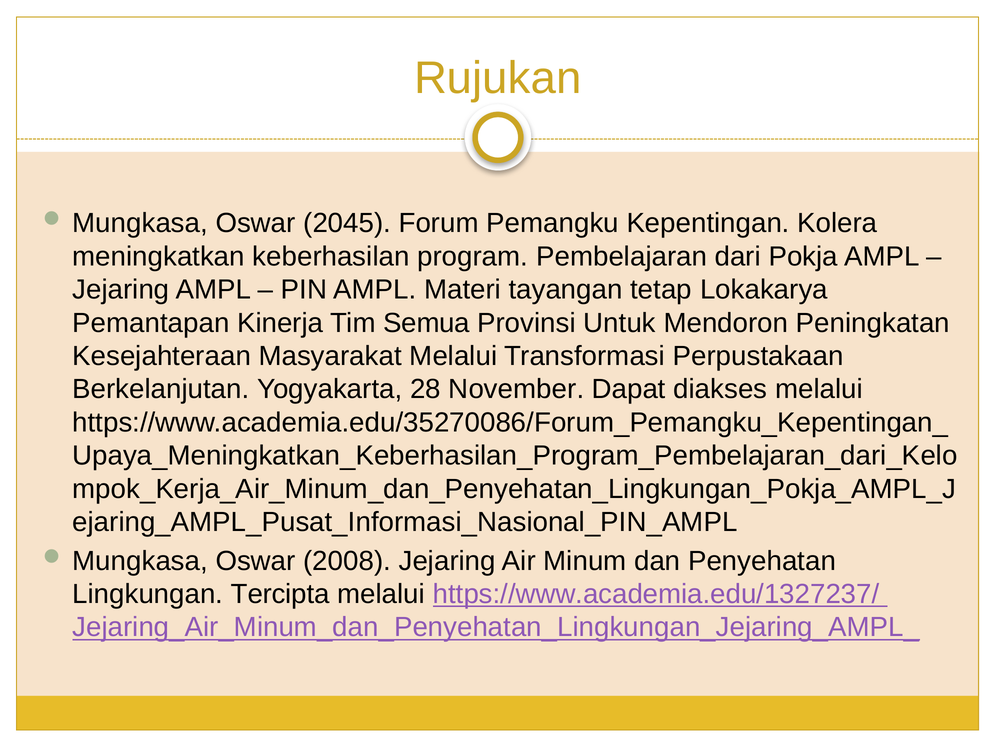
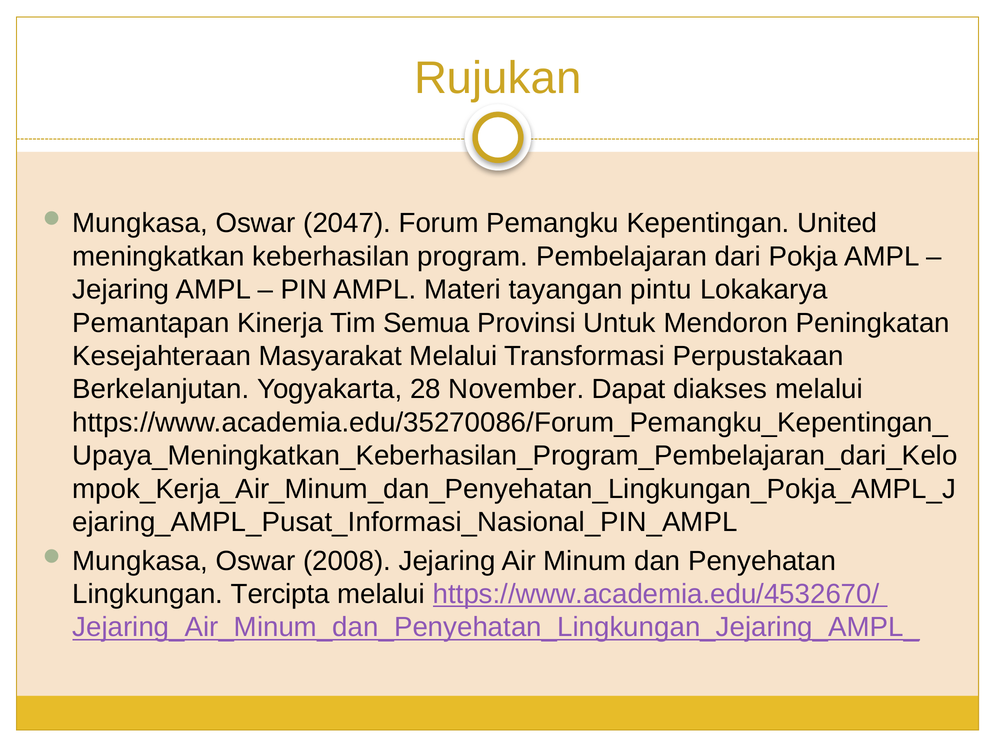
2045: 2045 -> 2047
Kolera: Kolera -> United
tetap: tetap -> pintu
https://www.academia.edu/1327237/: https://www.academia.edu/1327237/ -> https://www.academia.edu/4532670/
